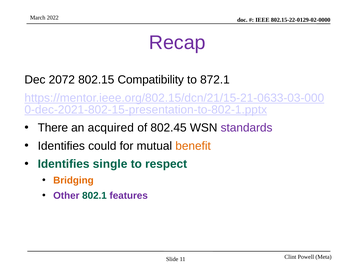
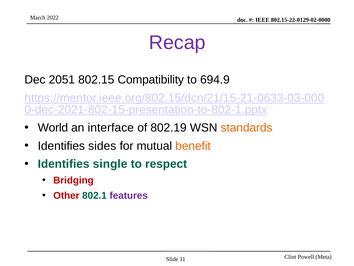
2072: 2072 -> 2051
872.1: 872.1 -> 694.9
There: There -> World
acquired: acquired -> interface
802.45: 802.45 -> 802.19
standards colour: purple -> orange
could: could -> sides
Bridging colour: orange -> red
Other colour: purple -> red
